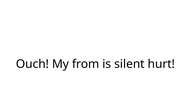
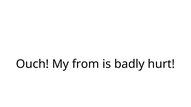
silent: silent -> badly
